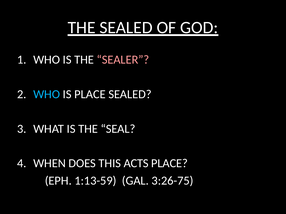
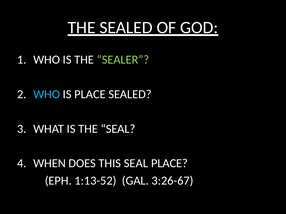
SEALER colour: pink -> light green
THIS ACTS: ACTS -> SEAL
1:13-59: 1:13-59 -> 1:13-52
3:26-75: 3:26-75 -> 3:26-67
